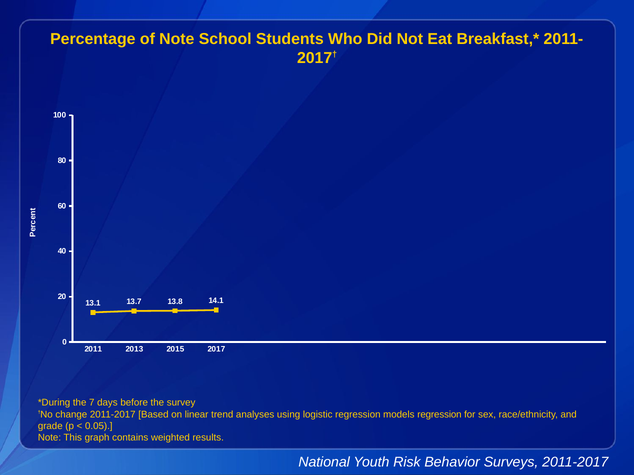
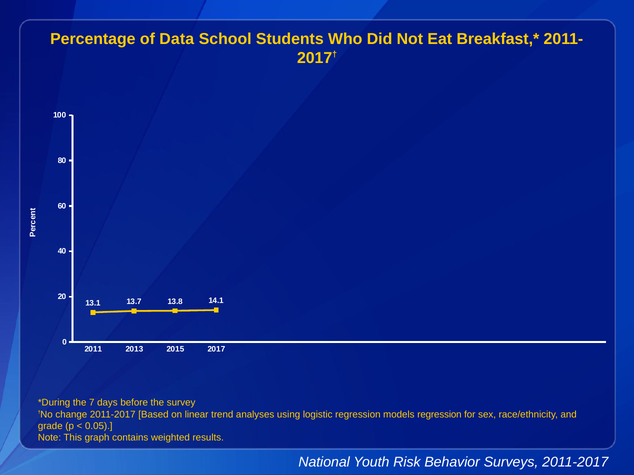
of Note: Note -> Data
